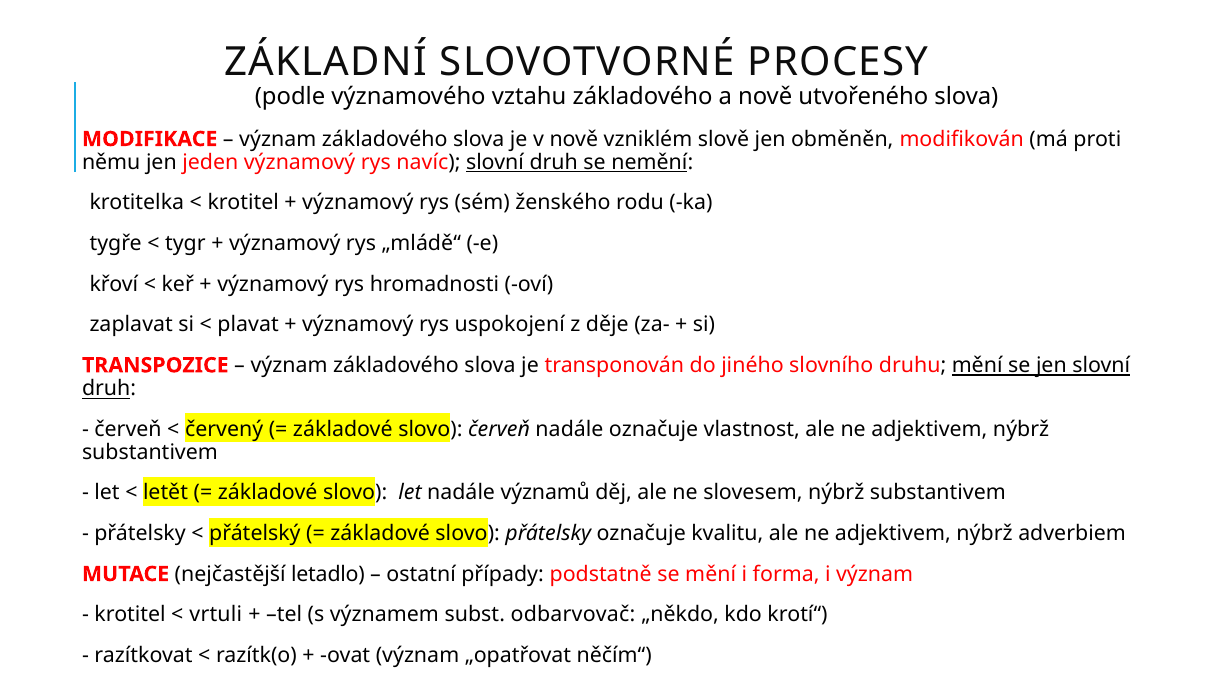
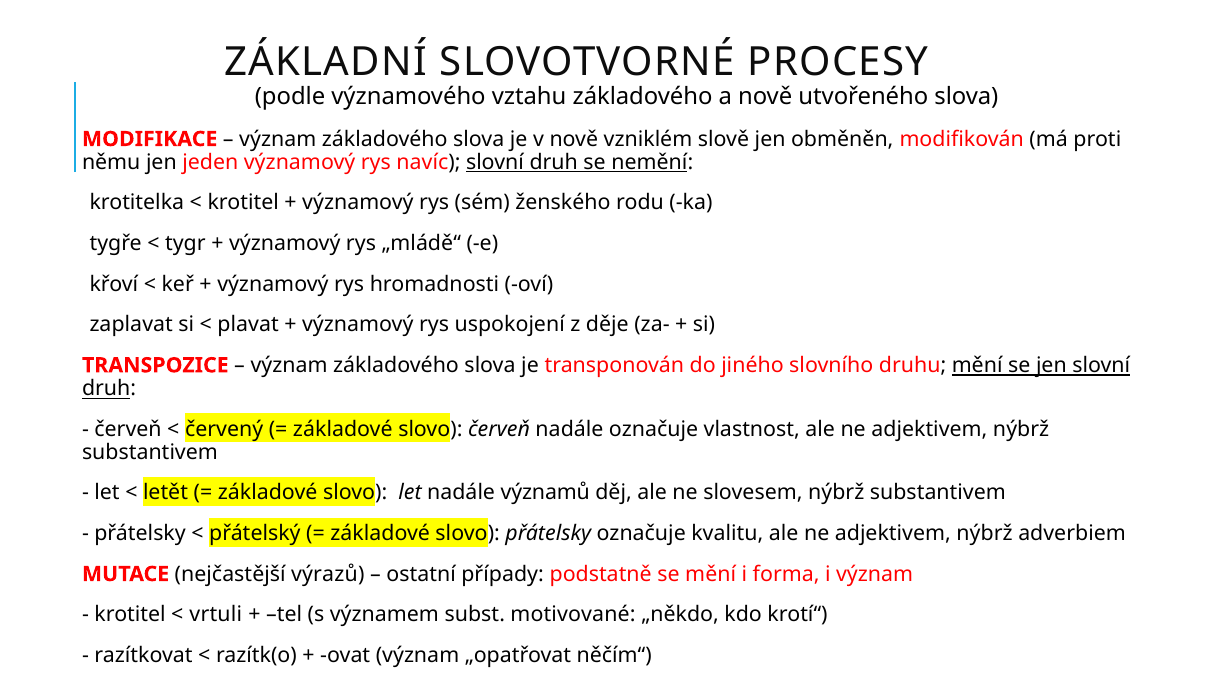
letadlo: letadlo -> výrazů
odbarvovač: odbarvovač -> motivované
